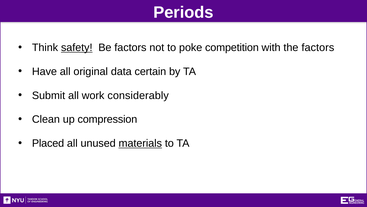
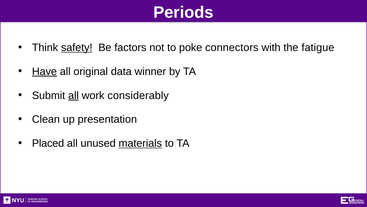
competition: competition -> connectors
the factors: factors -> fatigue
Have underline: none -> present
certain: certain -> winner
all at (73, 95) underline: none -> present
compression: compression -> presentation
